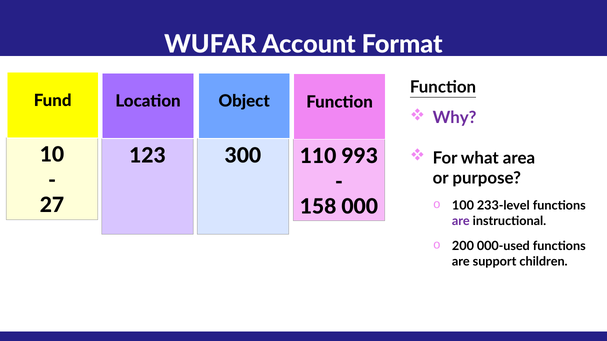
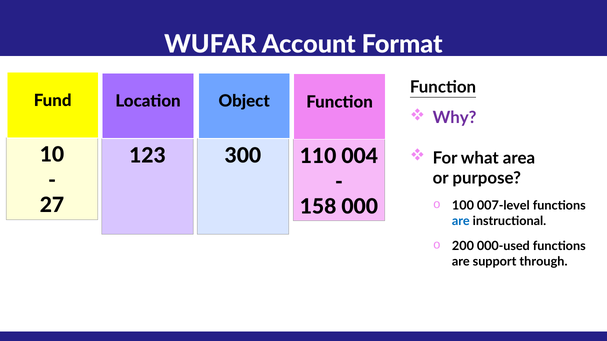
993: 993 -> 004
233-level: 233-level -> 007-level
are at (461, 221) colour: purple -> blue
children: children -> through
